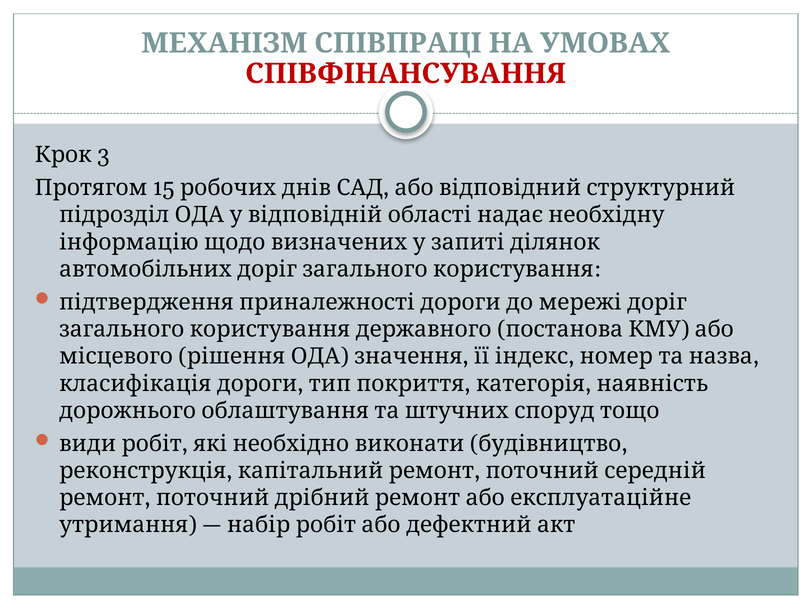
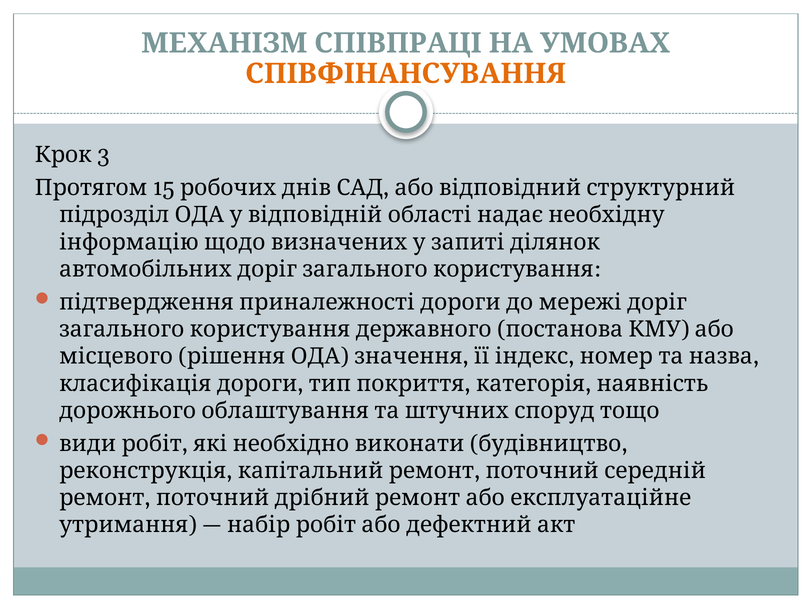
СПІВФІНАНСУВАННЯ colour: red -> orange
